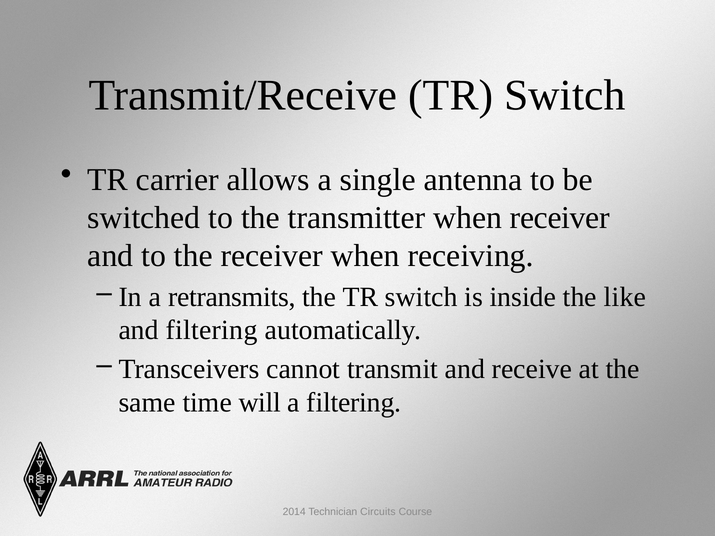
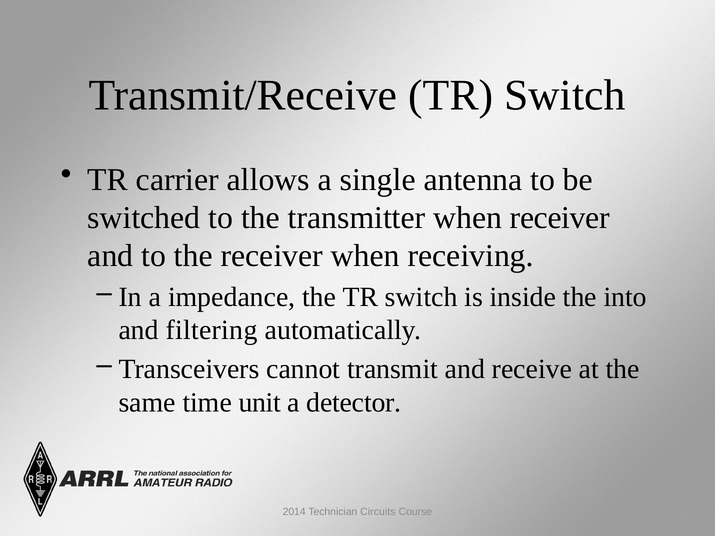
retransmits: retransmits -> impedance
like: like -> into
will: will -> unit
a filtering: filtering -> detector
